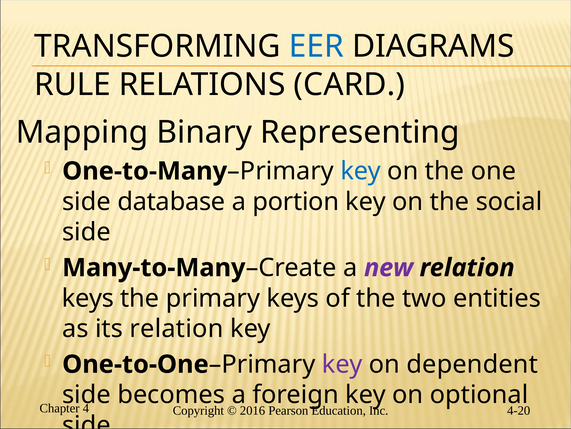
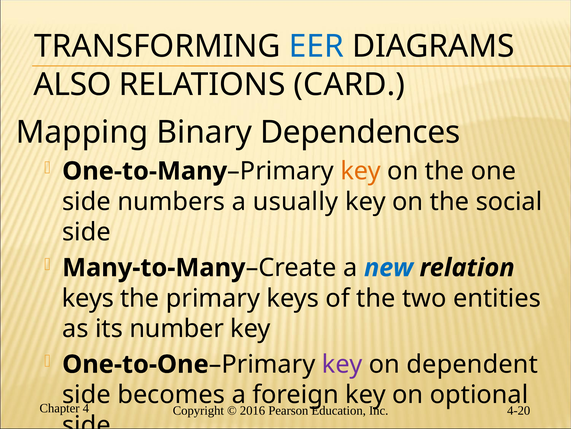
RULE: RULE -> ALSO
Representing: Representing -> Dependences
key at (361, 171) colour: blue -> orange
database: database -> numbers
portion: portion -> usually
new colour: purple -> blue
its relation: relation -> number
